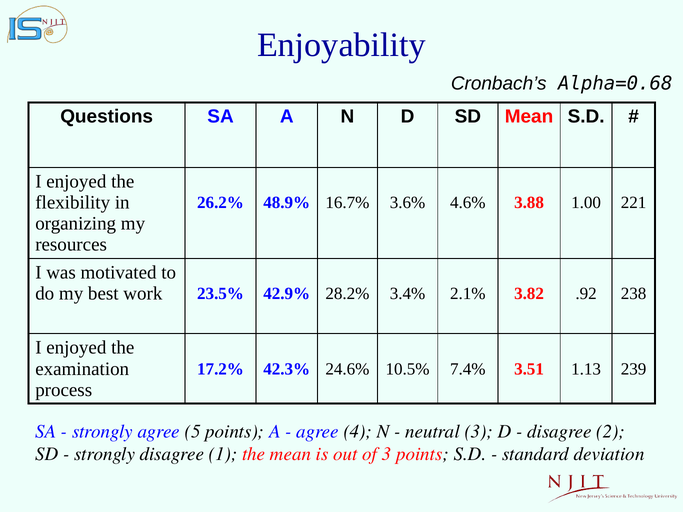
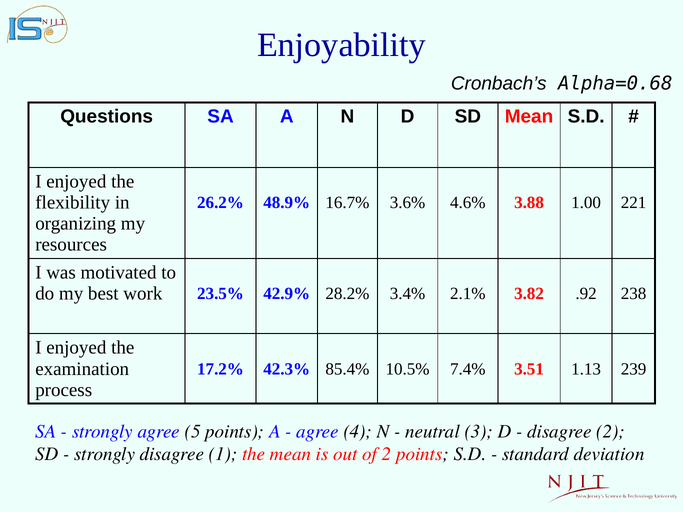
24.6%: 24.6% -> 85.4%
of 3: 3 -> 2
